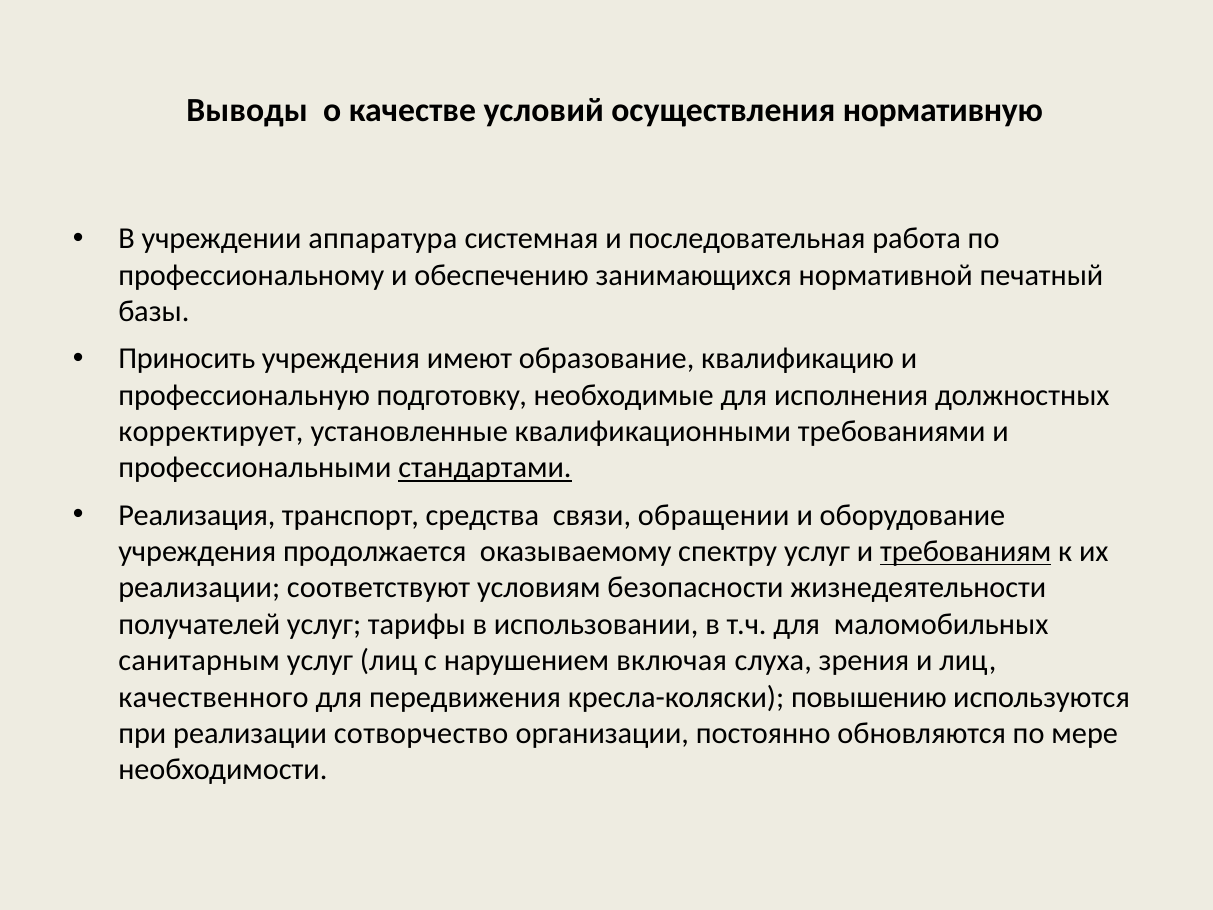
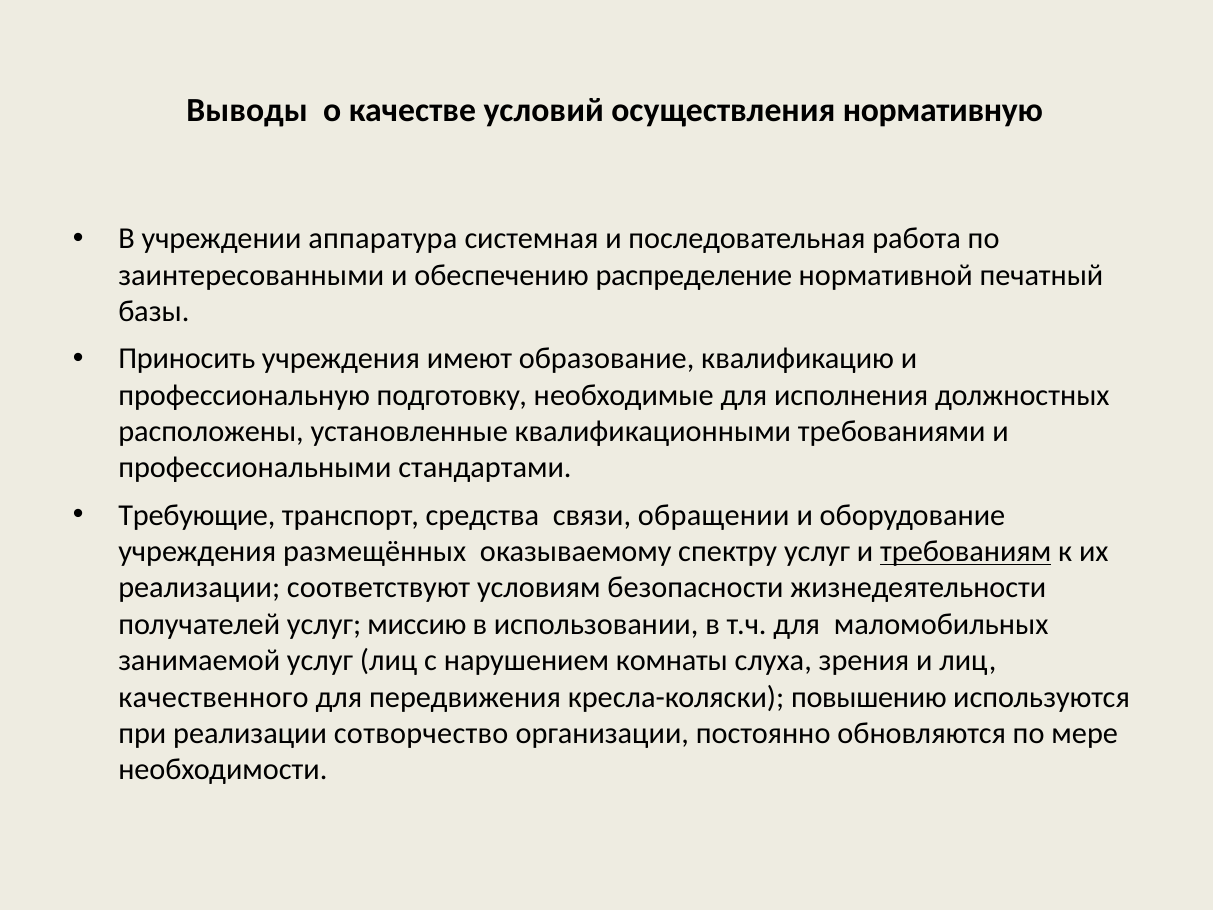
профессиональному: профессиональному -> заинтересованными
занимающихся: занимающихся -> распределение
корректирует: корректирует -> расположены
стандартами underline: present -> none
Реализация: Реализация -> Требующие
продолжается: продолжается -> размещённых
тарифы: тарифы -> миссию
санитарным: санитарным -> занимаемой
включая: включая -> комнаты
